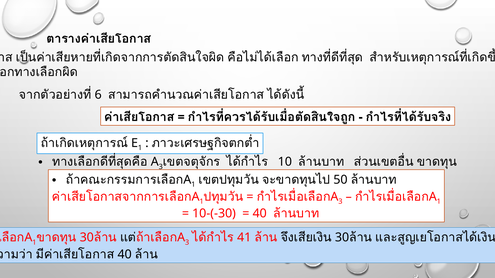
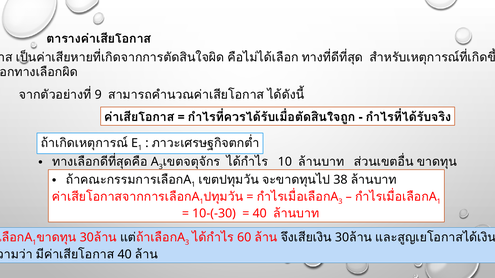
6: 6 -> 9
50: 50 -> 38
41: 41 -> 60
